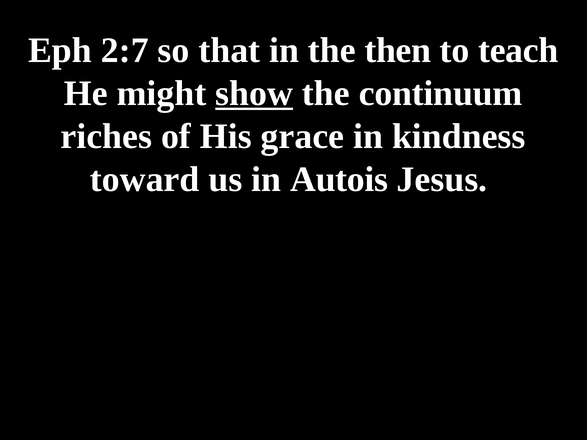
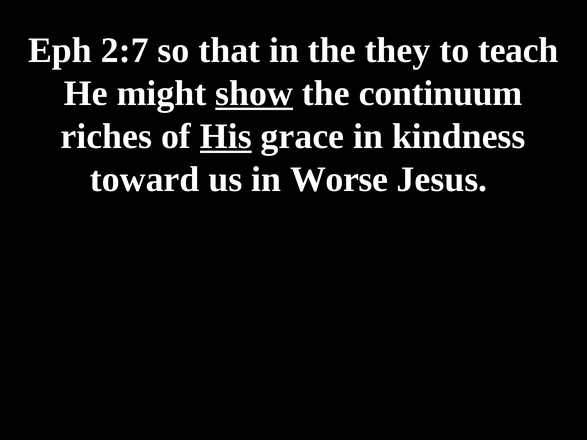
then: then -> they
His underline: none -> present
Autois: Autois -> Worse
